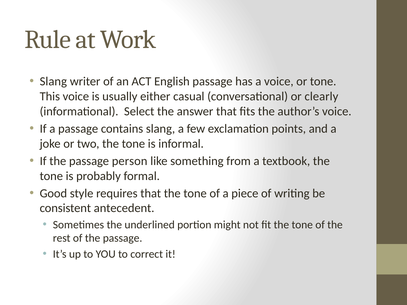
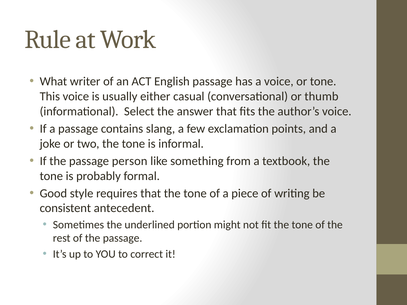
Slang at (53, 82): Slang -> What
clearly: clearly -> thumb
